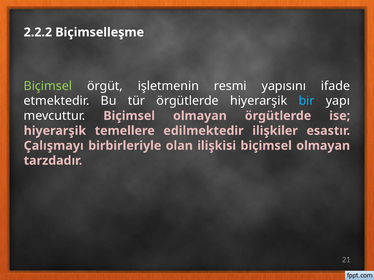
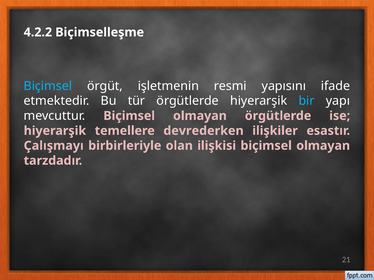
2.2.2: 2.2.2 -> 4.2.2
Biçimsel at (48, 86) colour: light green -> light blue
edilmektedir: edilmektedir -> devrederken
